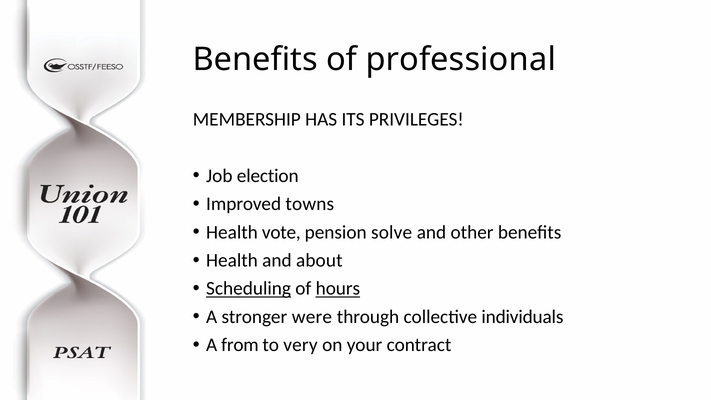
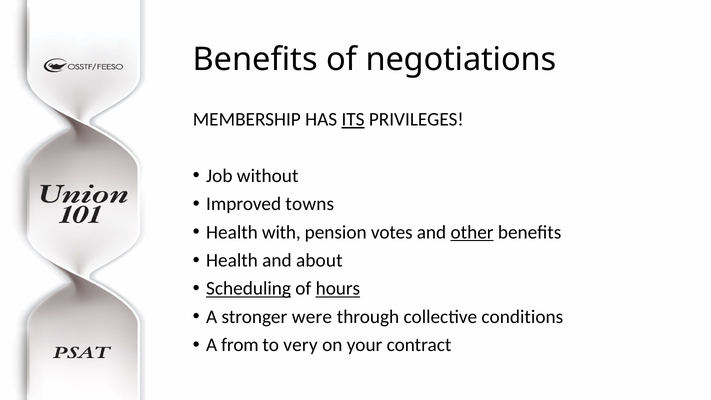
professional: professional -> negotiations
ITS underline: none -> present
election: election -> without
vote: vote -> with
solve: solve -> votes
other underline: none -> present
individuals: individuals -> conditions
